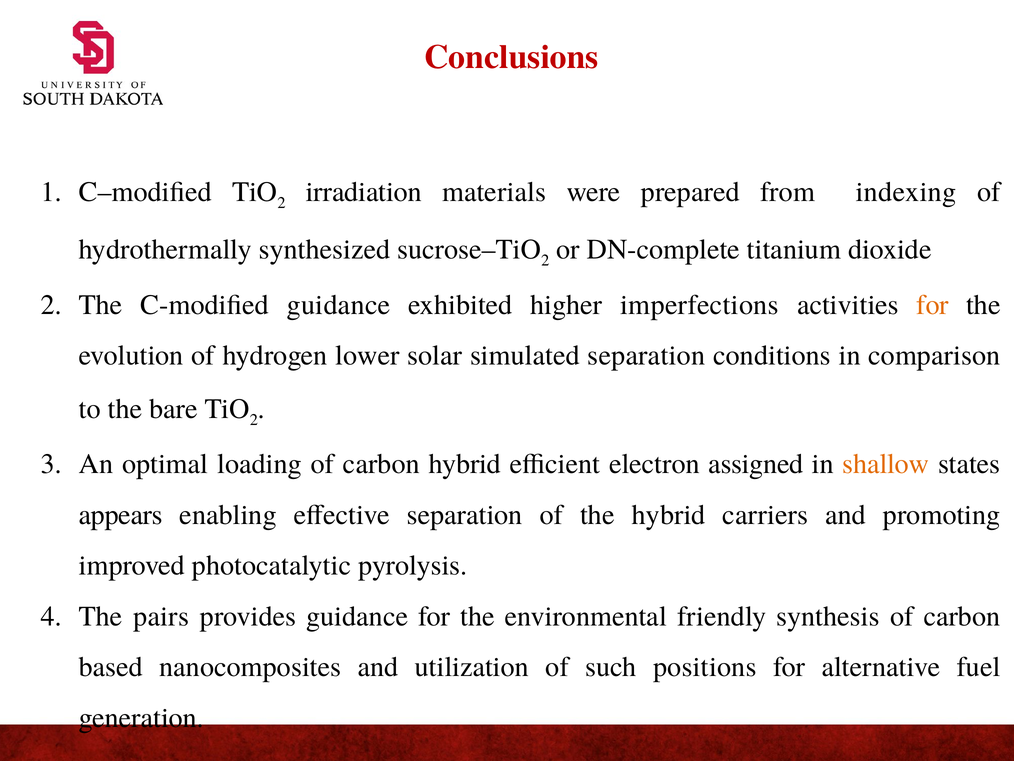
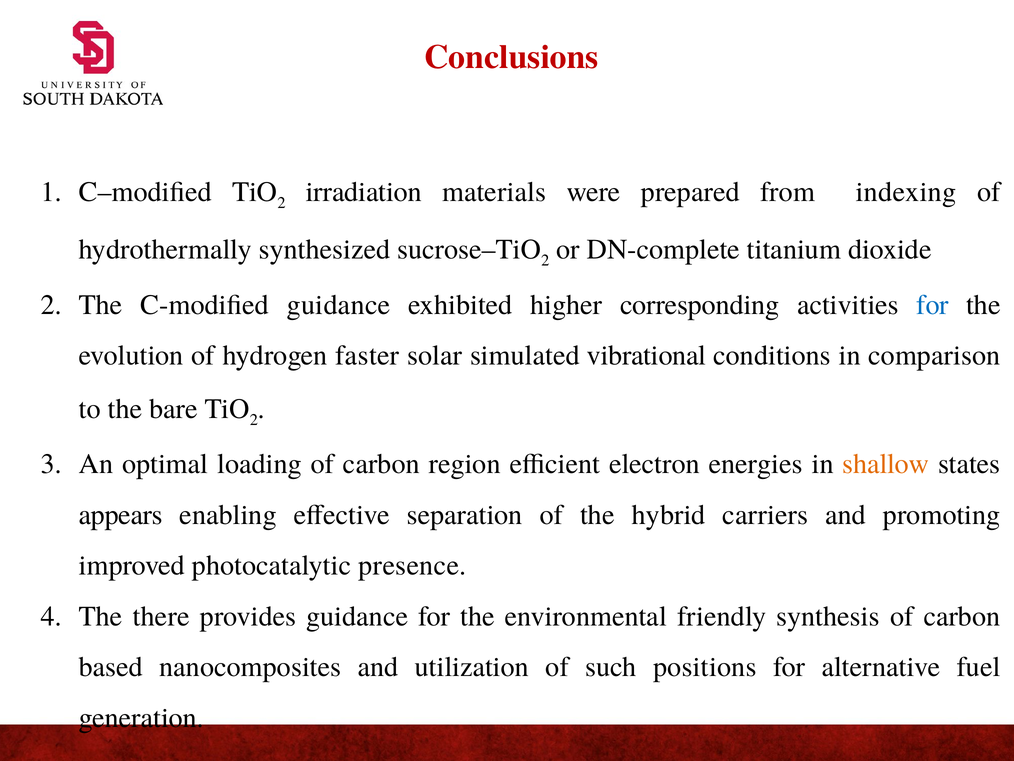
imperfections: imperfections -> corresponding
for at (933, 305) colour: orange -> blue
lower: lower -> faster
simulated separation: separation -> vibrational
carbon hybrid: hybrid -> region
assigned: assigned -> energies
pyrolysis: pyrolysis -> presence
pairs: pairs -> there
